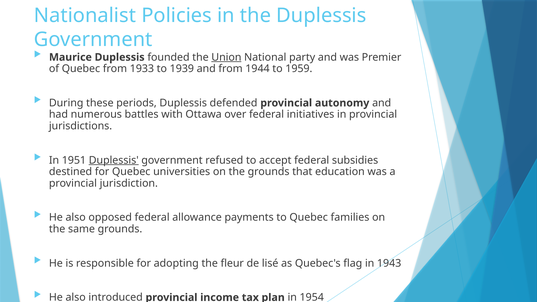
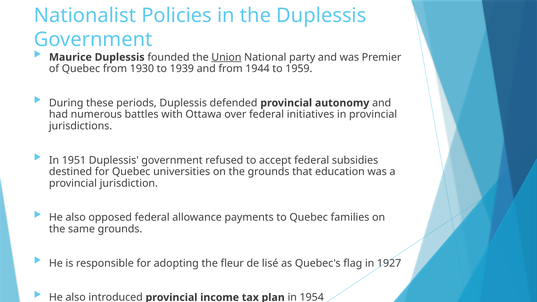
1933: 1933 -> 1930
Duplessis at (114, 160) underline: present -> none
1943: 1943 -> 1927
